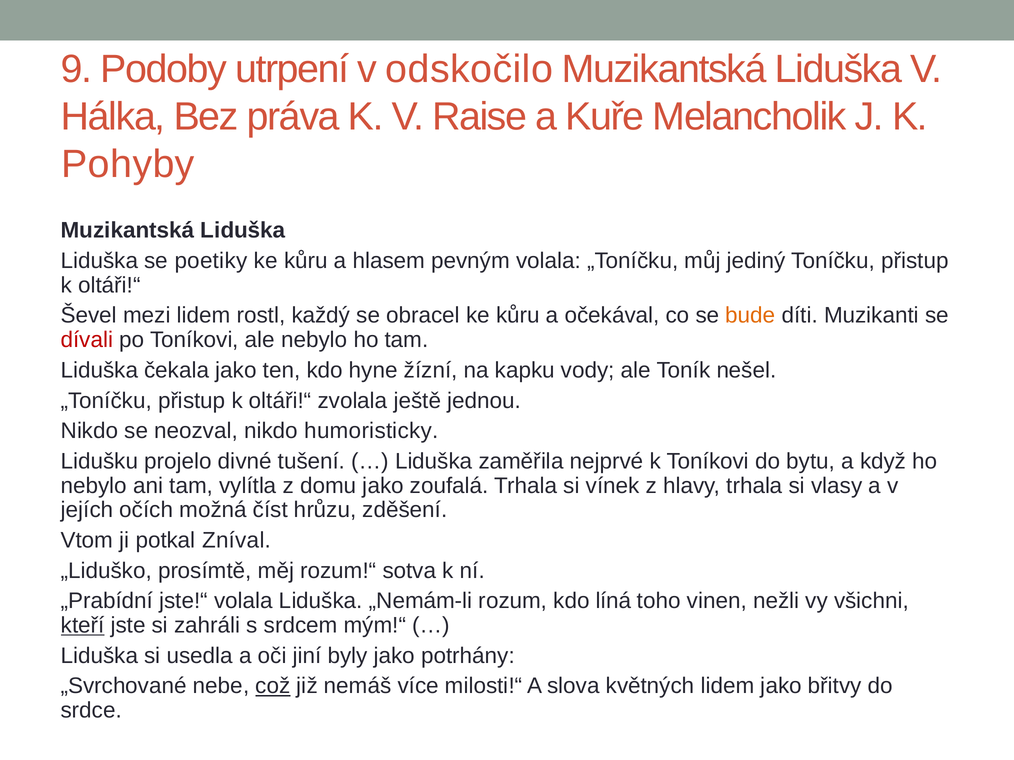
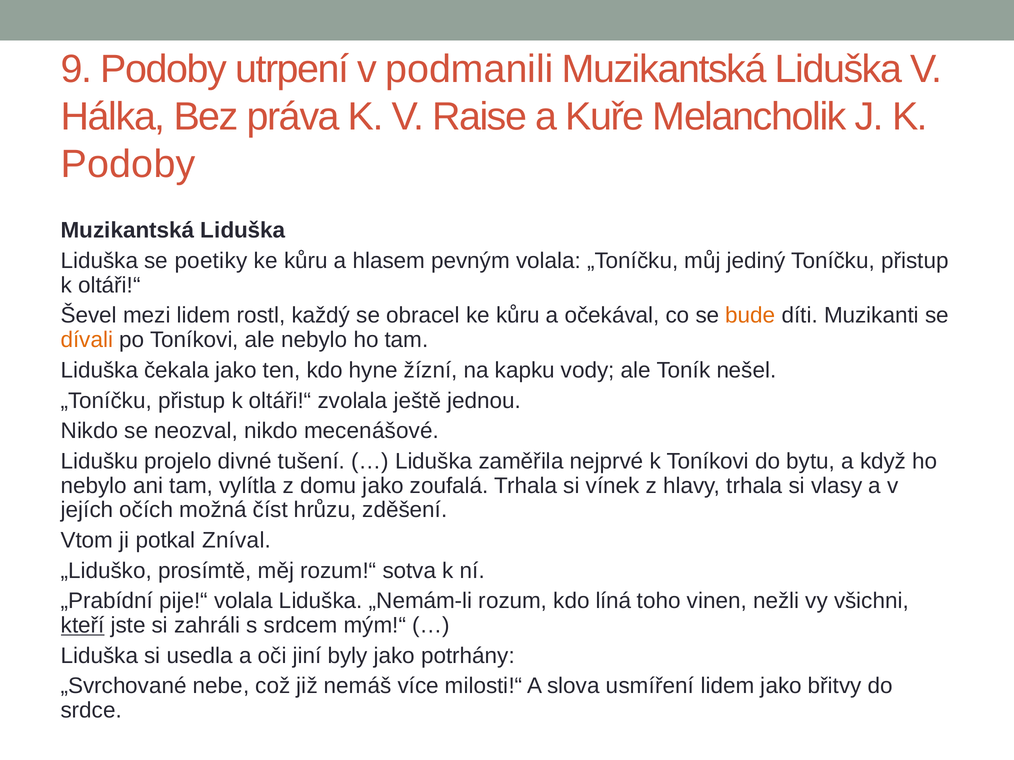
odskočilo: odskočilo -> podmanili
Pohyby at (128, 164): Pohyby -> Podoby
dívali colour: red -> orange
humoristicky: humoristicky -> mecenášové
jste!“: jste!“ -> pije!“
což underline: present -> none
květných: květných -> usmíření
